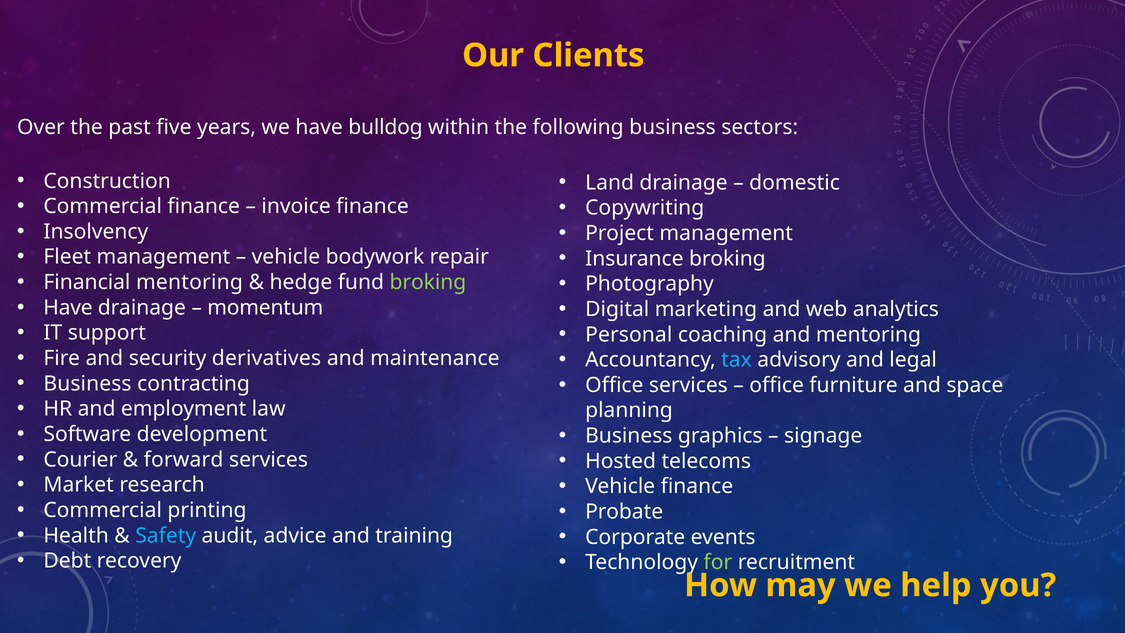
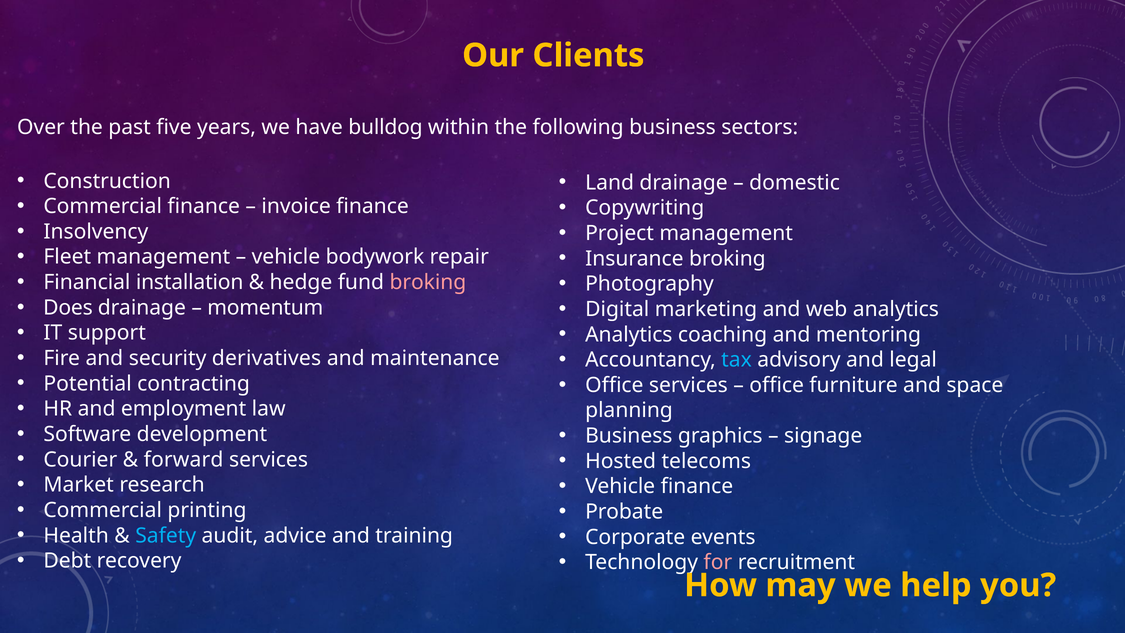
Financial mentoring: mentoring -> installation
broking at (428, 282) colour: light green -> pink
Have at (68, 308): Have -> Does
Personal at (629, 334): Personal -> Analytics
Business at (88, 384): Business -> Potential
for colour: light green -> pink
